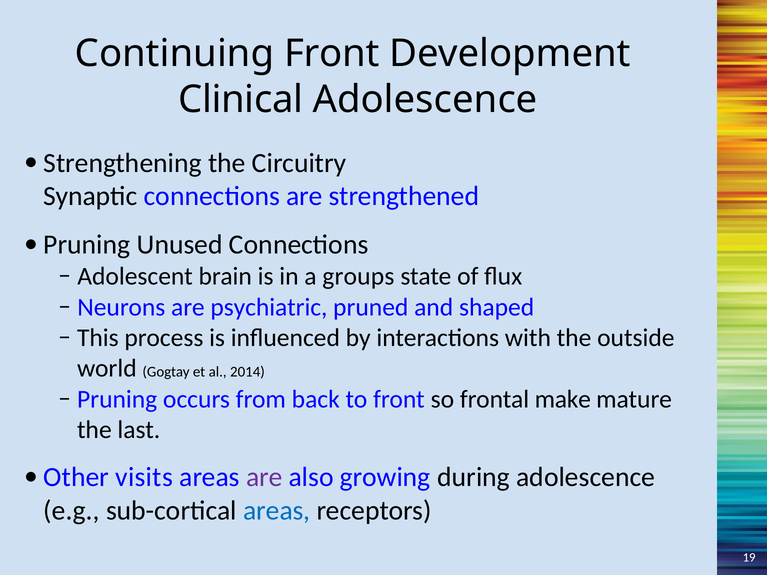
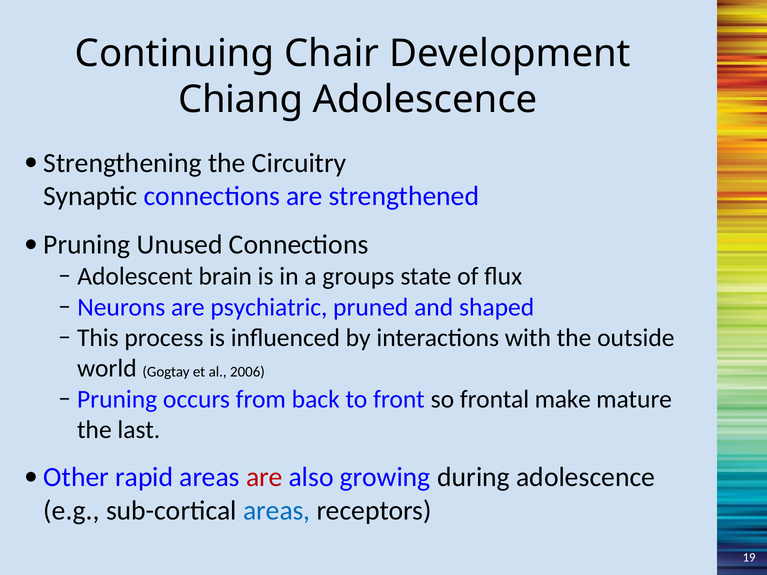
Continuing Front: Front -> Chair
Clinical: Clinical -> Chiang
2014: 2014 -> 2006
visits: visits -> rapid
are at (264, 477) colour: purple -> red
